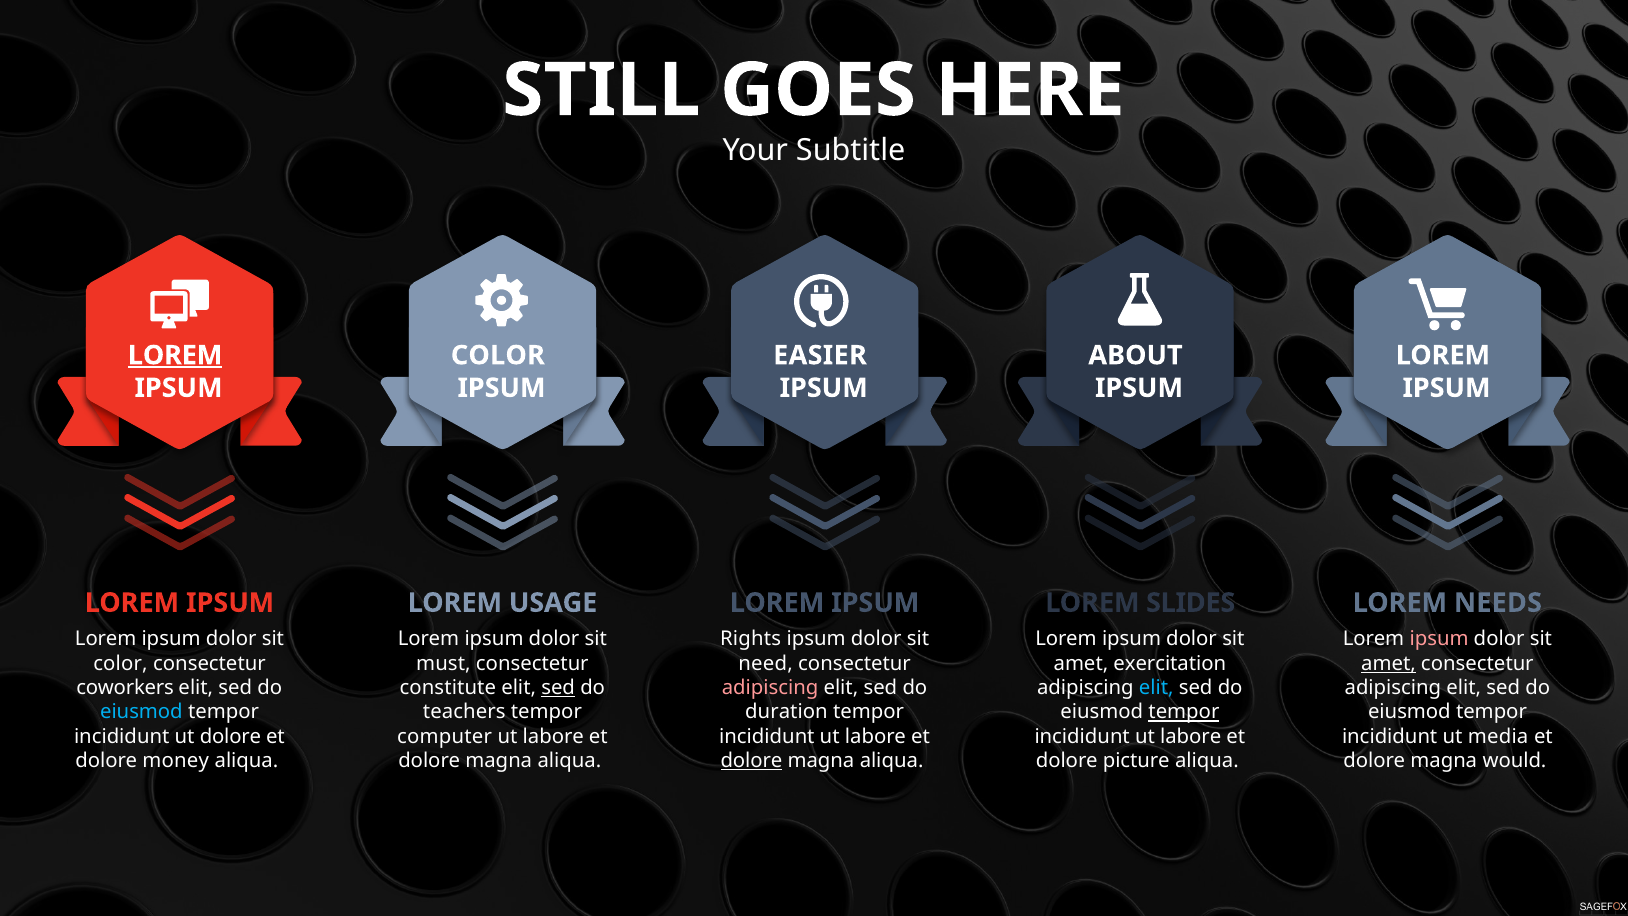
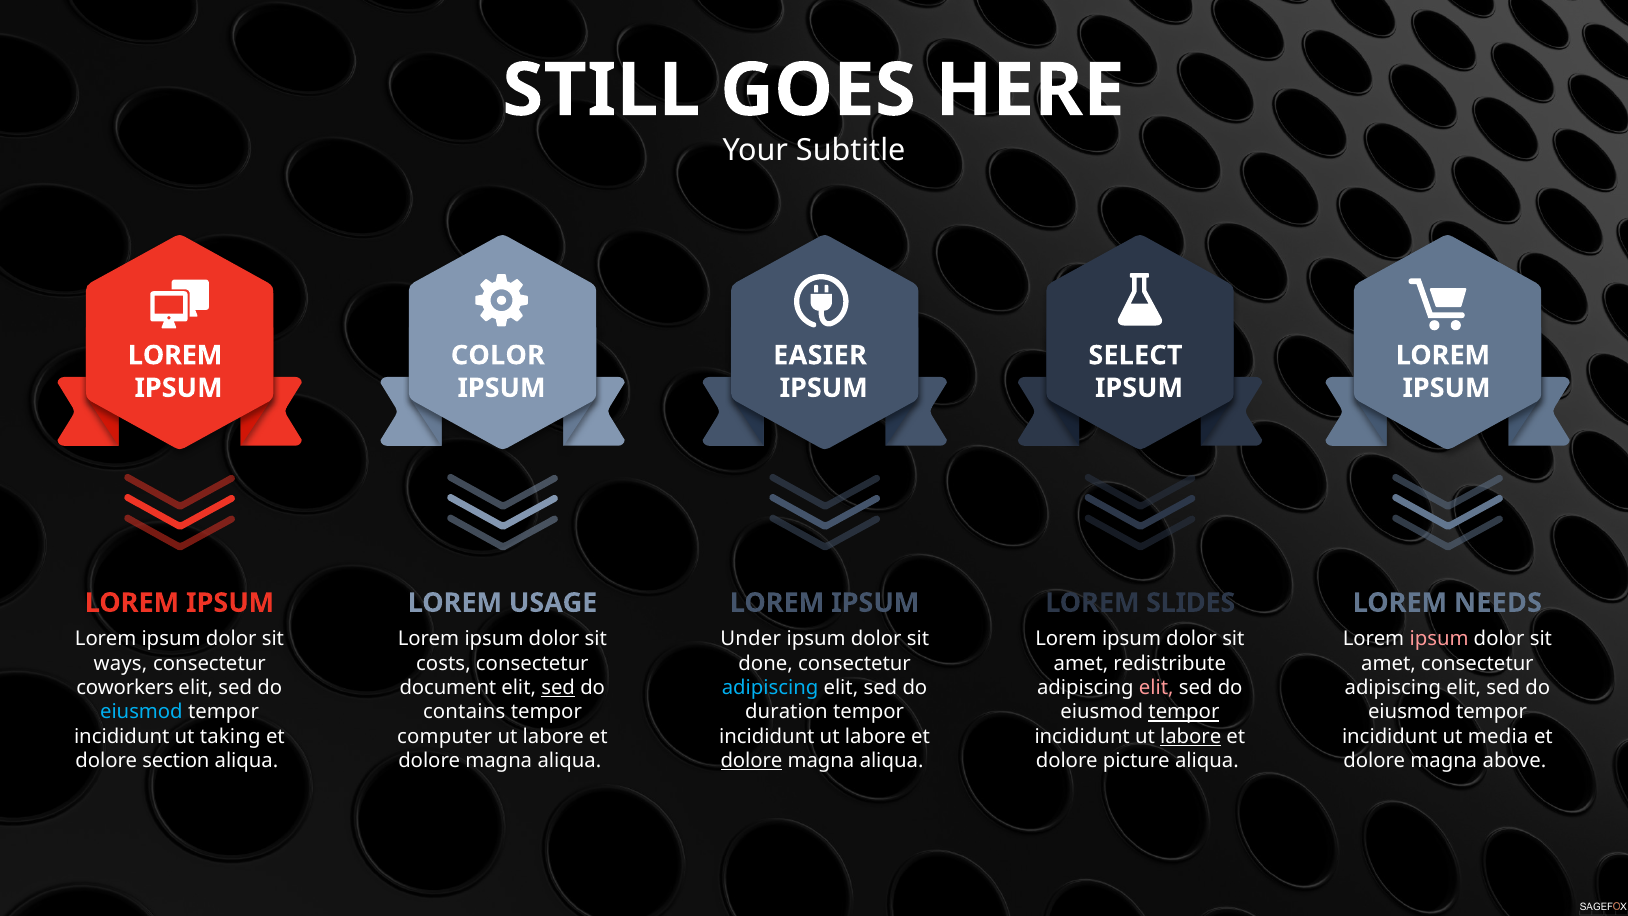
LOREM at (175, 355) underline: present -> none
ABOUT: ABOUT -> SELECT
Rights: Rights -> Under
color at (120, 663): color -> ways
must: must -> costs
need: need -> done
exercitation: exercitation -> redistribute
amet at (1389, 663) underline: present -> none
constitute: constitute -> document
adipiscing at (770, 688) colour: pink -> light blue
elit at (1156, 688) colour: light blue -> pink
teachers: teachers -> contains
ut dolore: dolore -> taking
labore at (1191, 736) underline: none -> present
money: money -> section
would: would -> above
